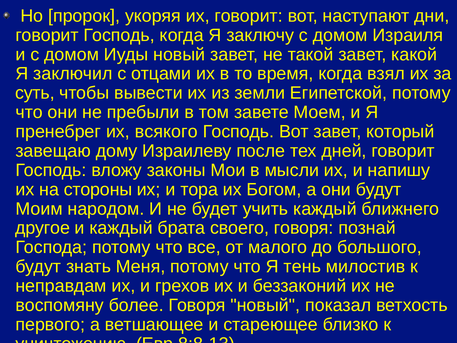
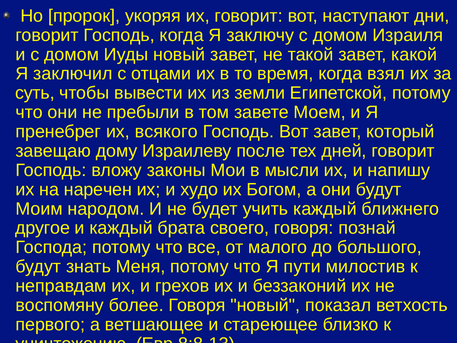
стороны: стороны -> наречен
тора: тора -> худо
тень: тень -> пути
